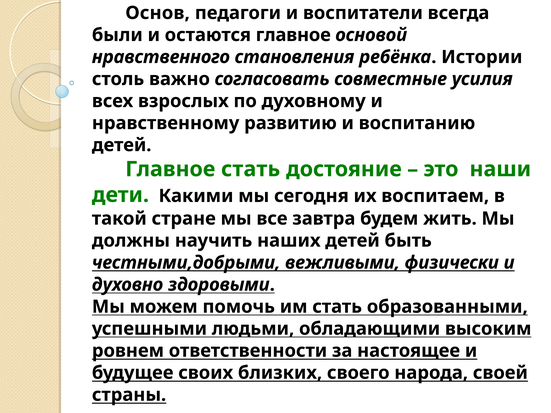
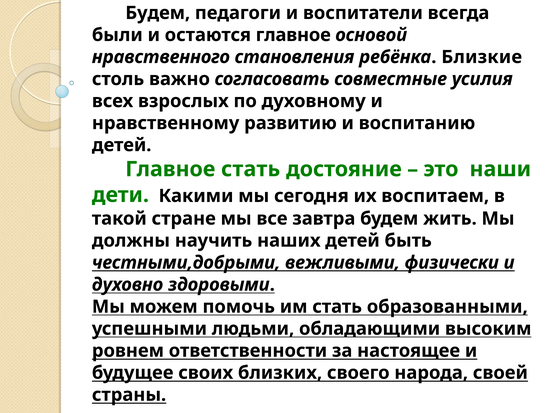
Основ at (158, 13): Основ -> Будем
Истории: Истории -> Близкие
